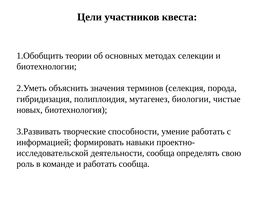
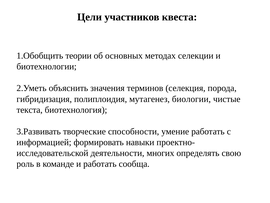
новых: новых -> текста
деятельности сообща: сообща -> многих
